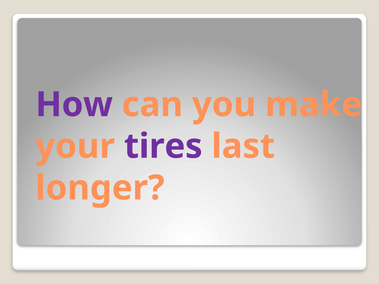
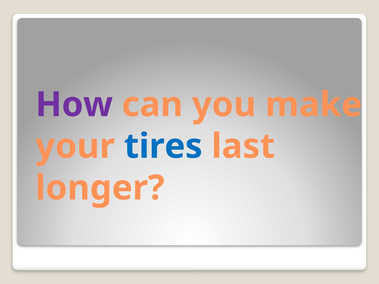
tires colour: purple -> blue
